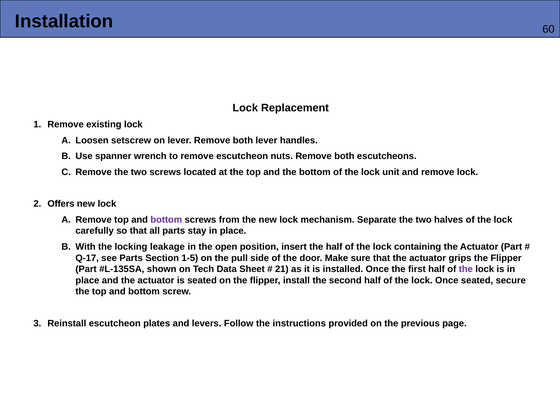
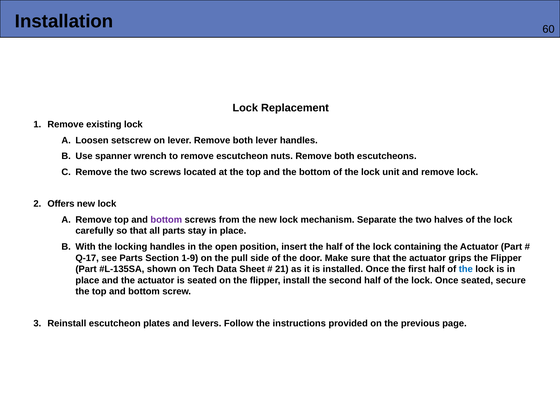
locking leakage: leakage -> handles
1-5: 1-5 -> 1-9
the at (466, 269) colour: purple -> blue
